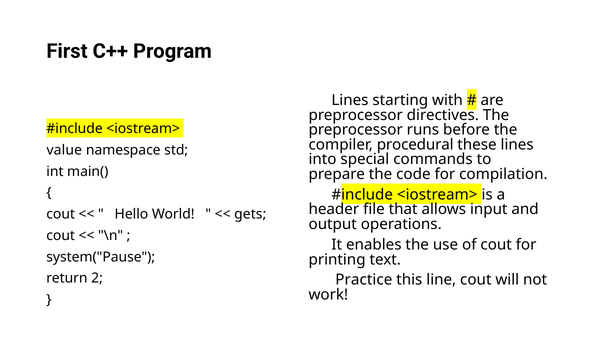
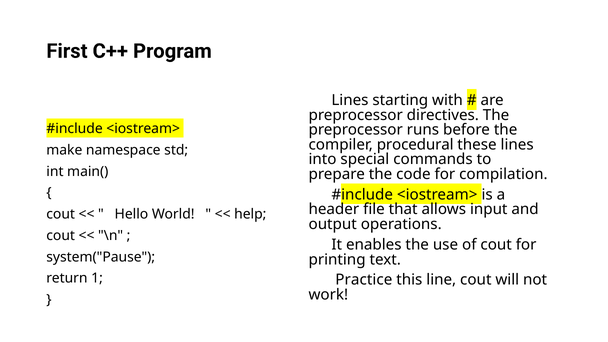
value: value -> make
gets: gets -> help
2: 2 -> 1
